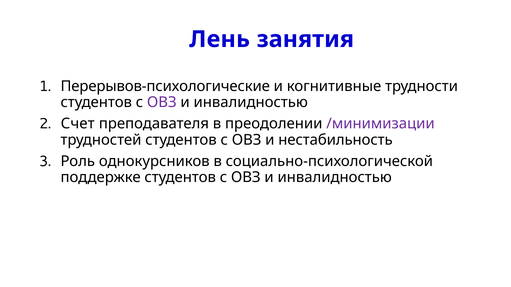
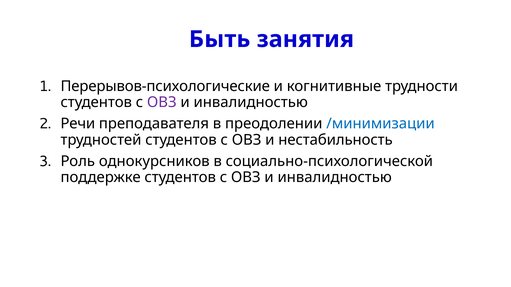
Лень: Лень -> Быть
Счет: Счет -> Речи
/минимизации colour: purple -> blue
